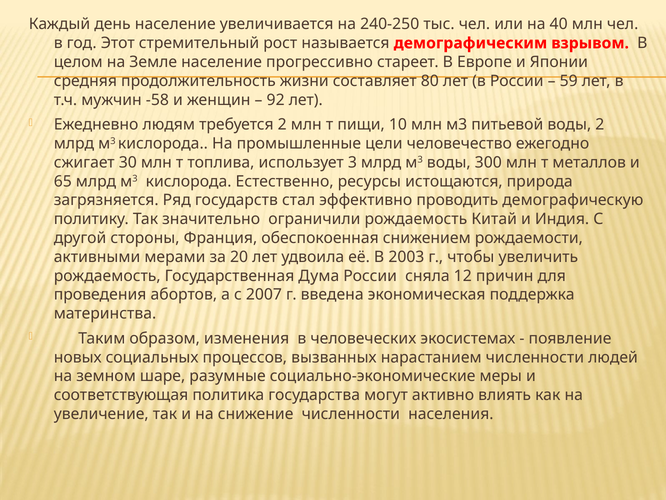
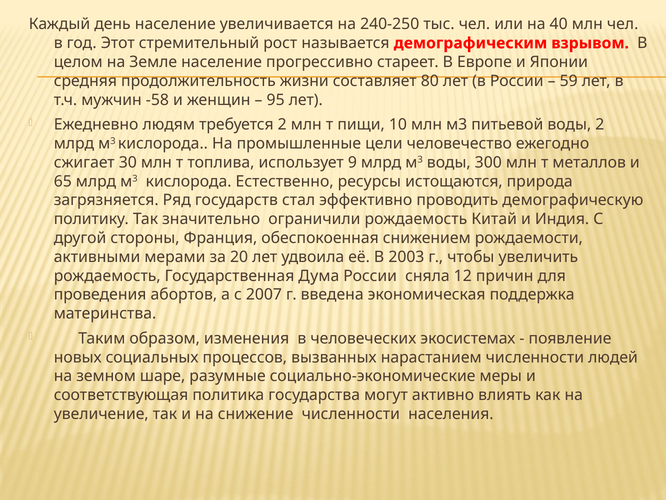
92: 92 -> 95
3: 3 -> 9
